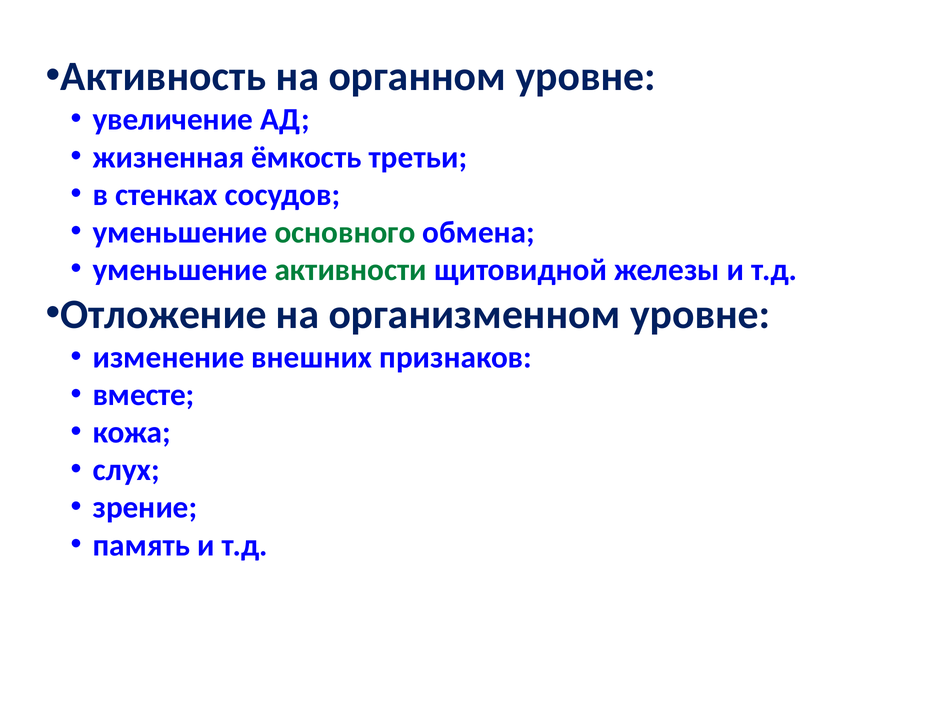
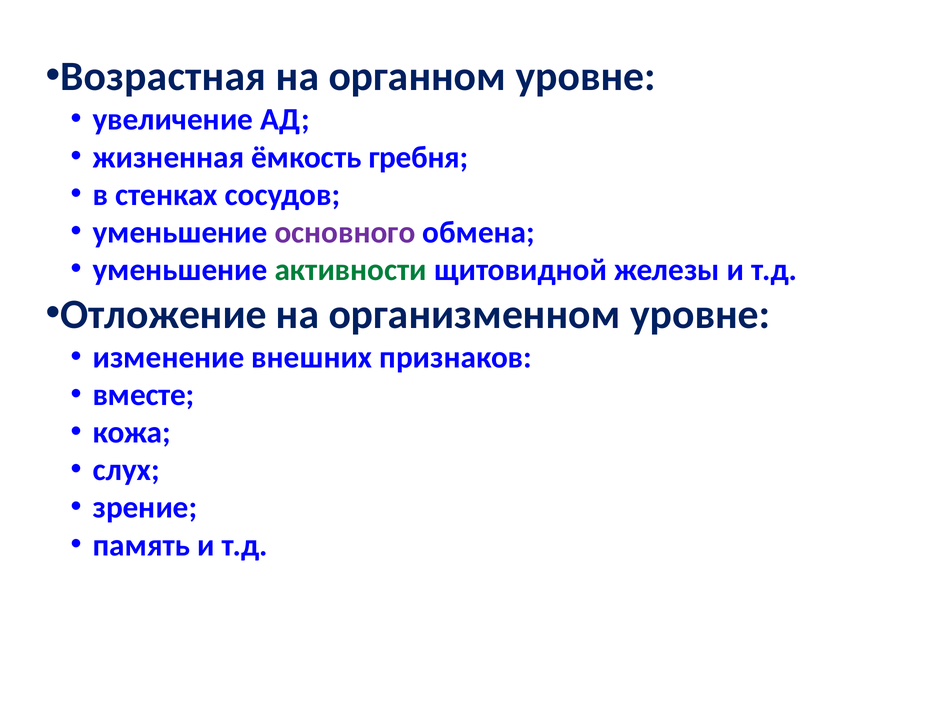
Активность: Активность -> Возрастная
третьи: третьи -> гребня
основного colour: green -> purple
